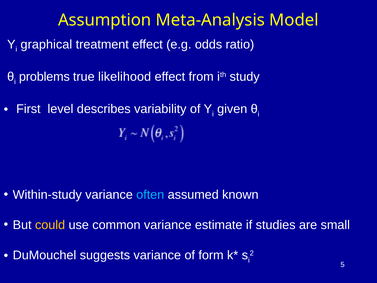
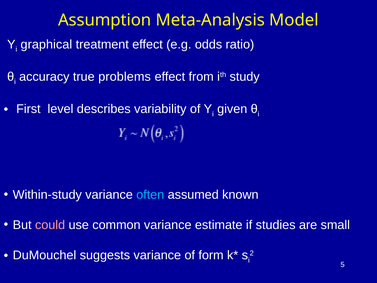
problems: problems -> accuracy
likelihood: likelihood -> problems
could colour: yellow -> pink
